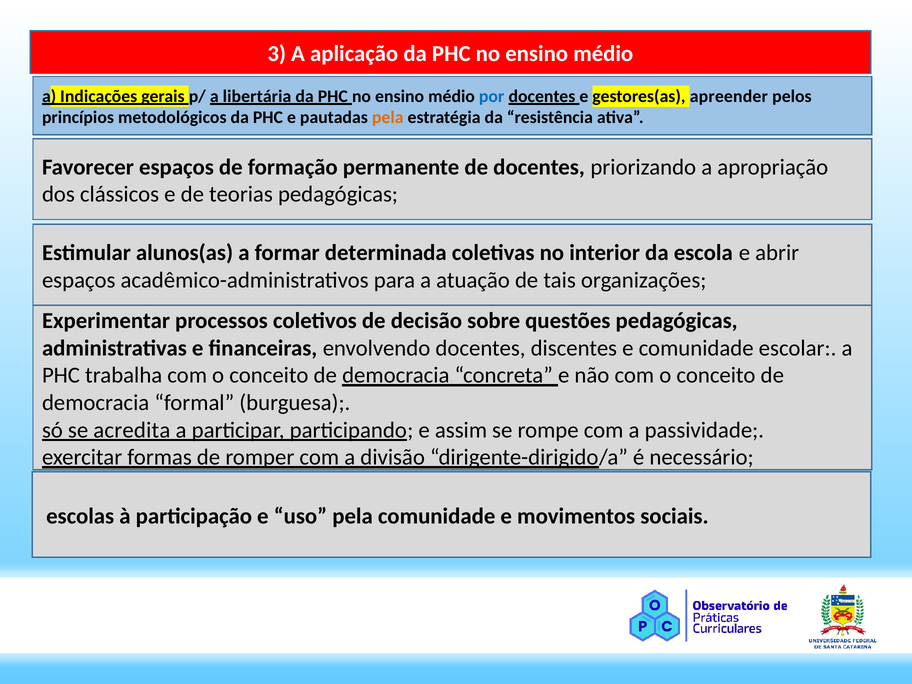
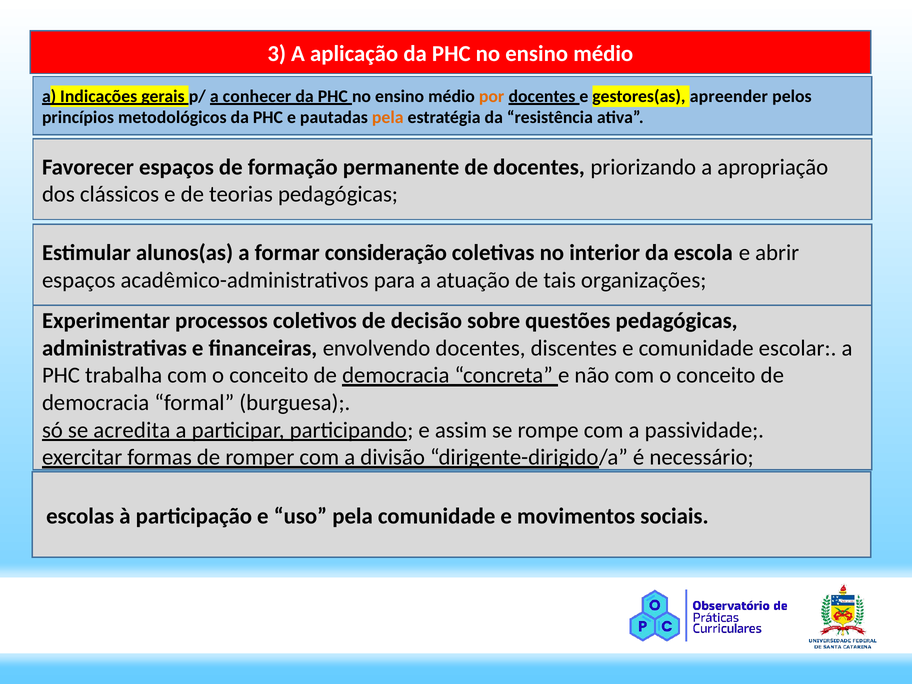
libertária: libertária -> conhecer
por colour: blue -> orange
determinada: determinada -> consideração
